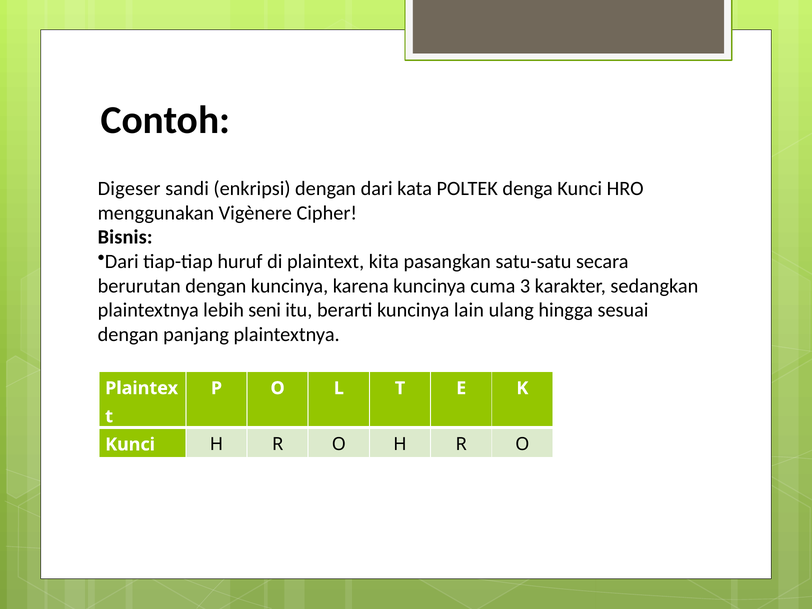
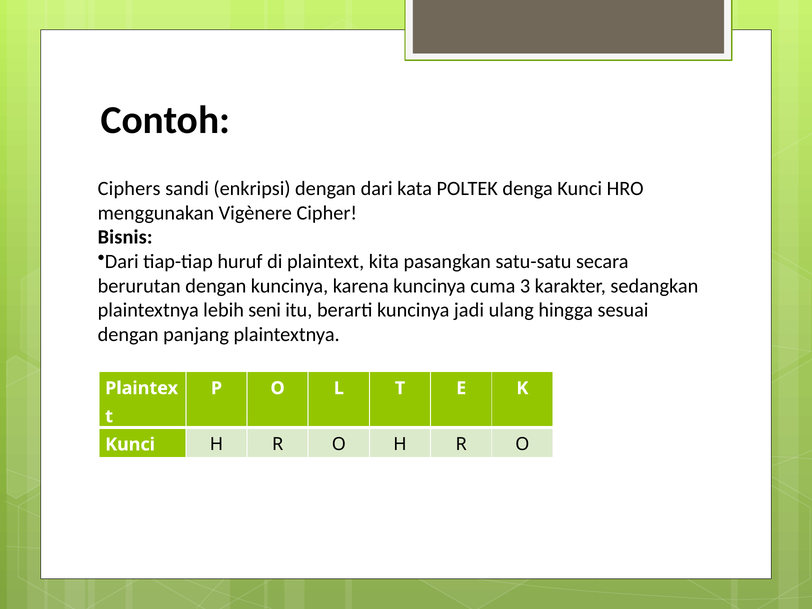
Digeser: Digeser -> Ciphers
lain: lain -> jadi
